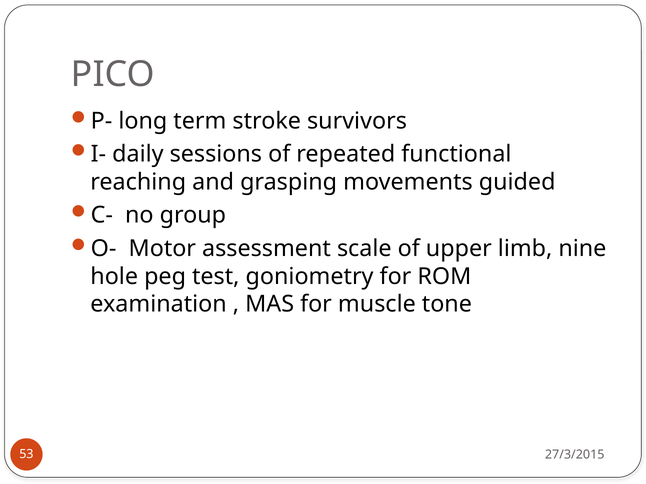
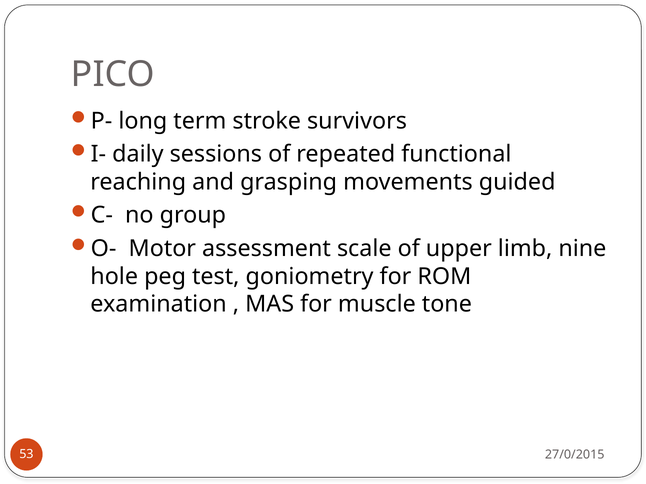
27/3/2015: 27/3/2015 -> 27/0/2015
